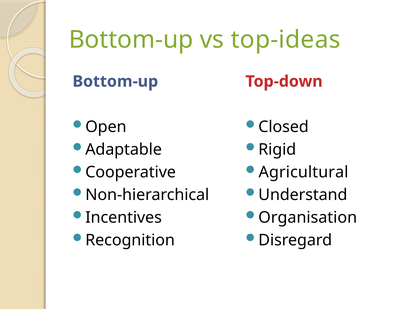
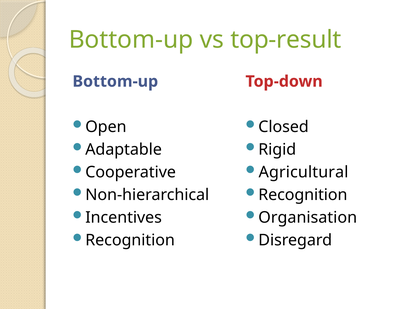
top-ideas: top-ideas -> top-result
Understand at (303, 195): Understand -> Recognition
